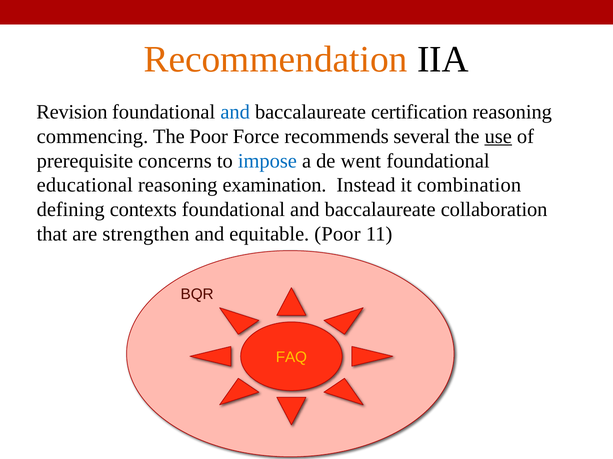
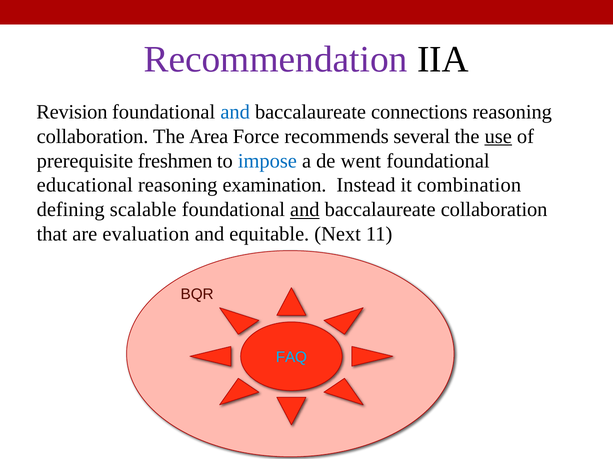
Recommendation colour: orange -> purple
certification: certification -> connections
commencing at (92, 137): commencing -> collaboration
The Poor: Poor -> Area
concerns: concerns -> freshmen
contexts: contexts -> scalable
and at (305, 210) underline: none -> present
strengthen: strengthen -> evaluation
equitable Poor: Poor -> Next
FAQ colour: yellow -> light blue
